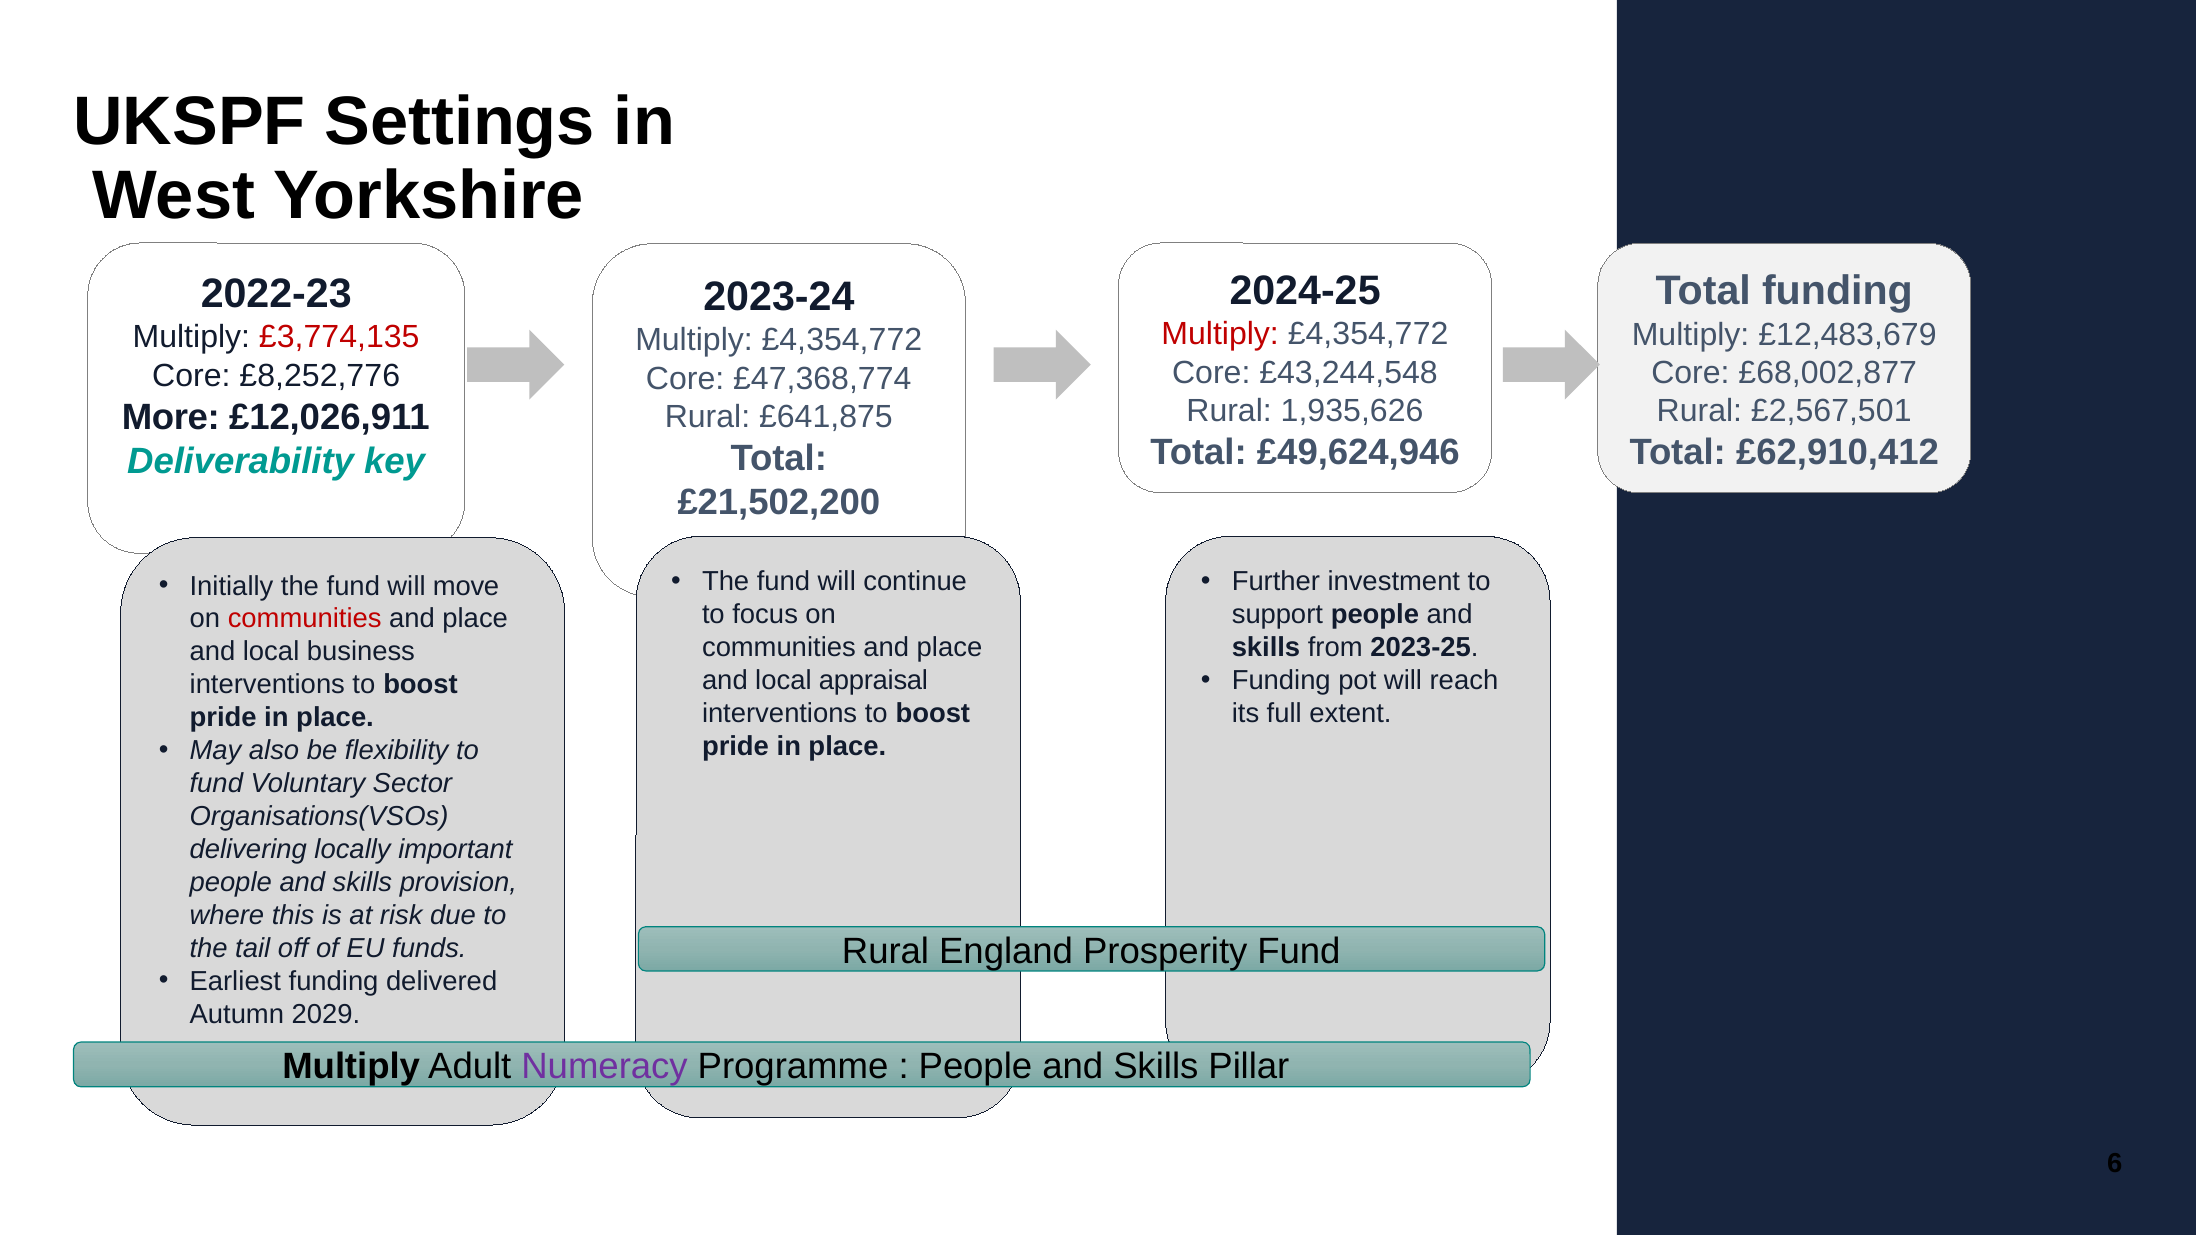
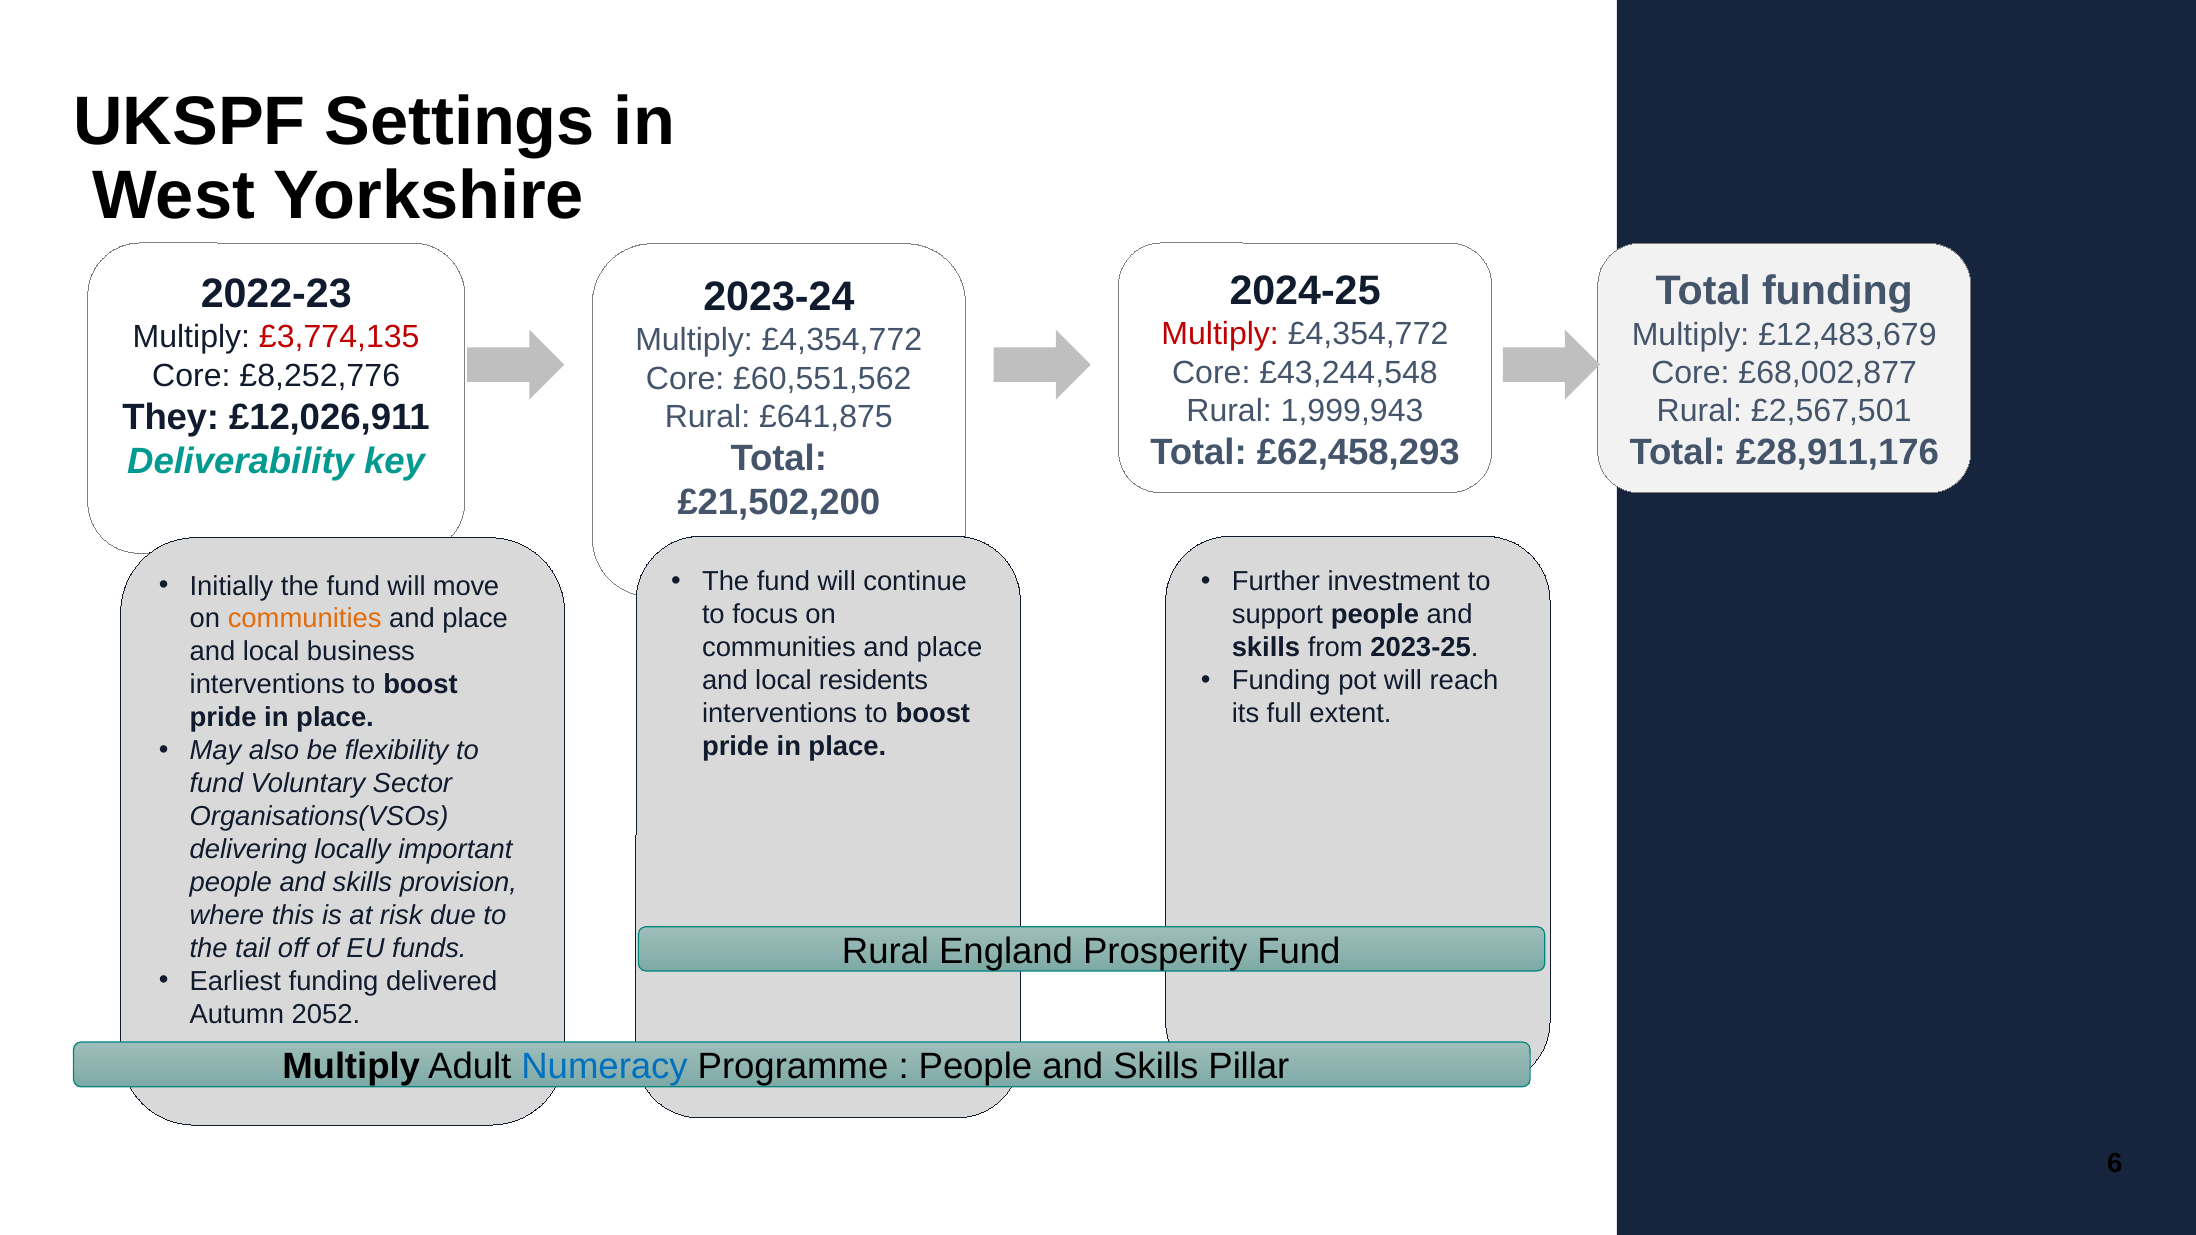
£47,368,774: £47,368,774 -> £60,551,562
1,935,626: 1,935,626 -> 1,999,943
More: More -> They
£49,624,946: £49,624,946 -> £62,458,293
£62,910,412: £62,910,412 -> £28,911,176
communities at (305, 619) colour: red -> orange
appraisal: appraisal -> residents
2029: 2029 -> 2052
Numeracy colour: purple -> blue
